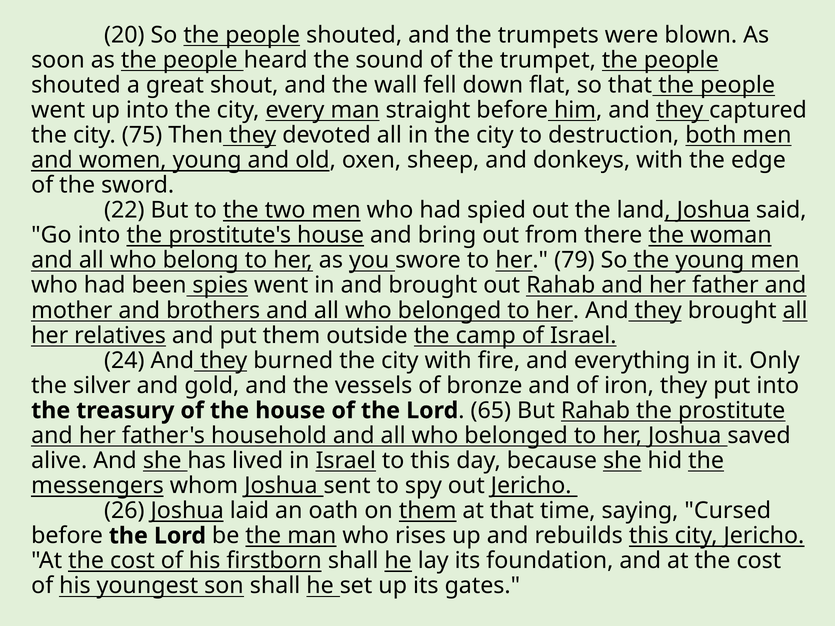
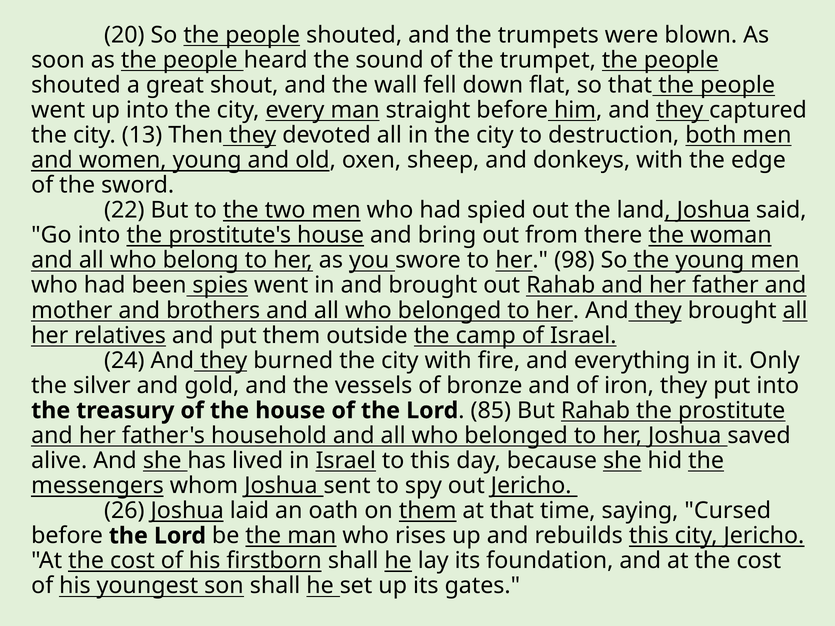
75: 75 -> 13
79: 79 -> 98
65: 65 -> 85
